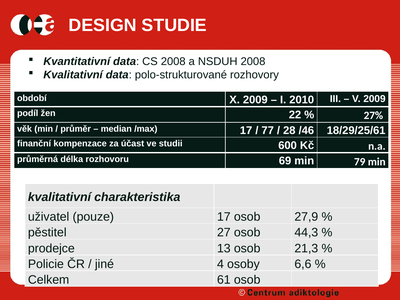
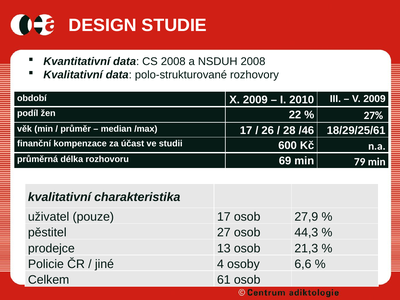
77: 77 -> 26
